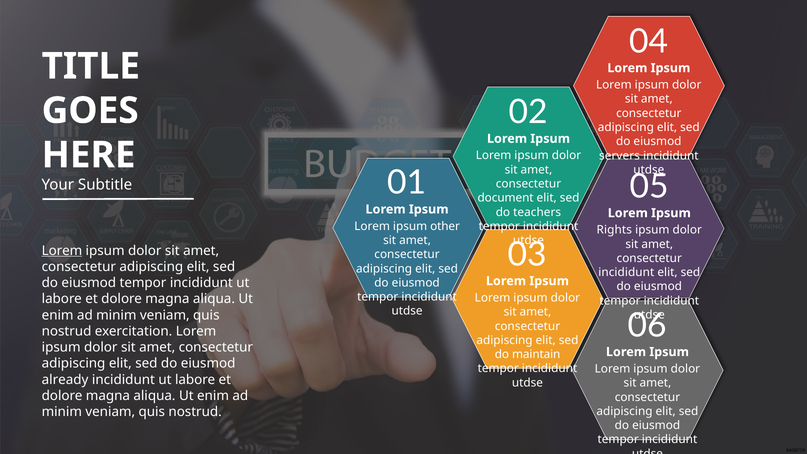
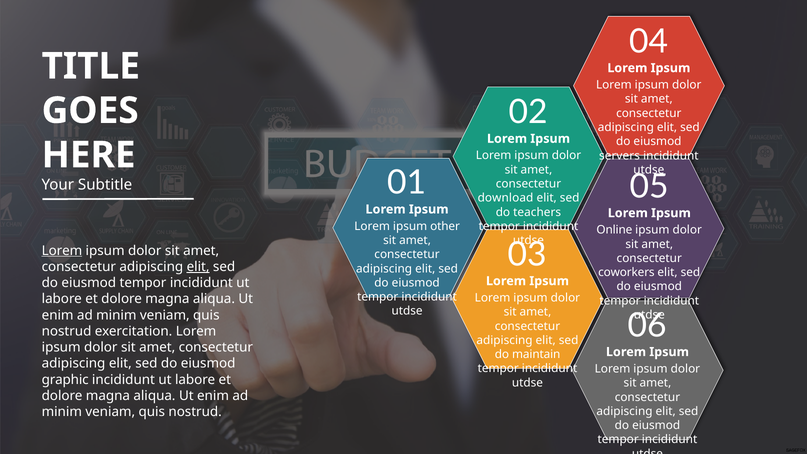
document: document -> download
Rights: Rights -> Online
elit at (198, 267) underline: none -> present
incididunt at (626, 272): incididunt -> coworkers
already: already -> graphic
